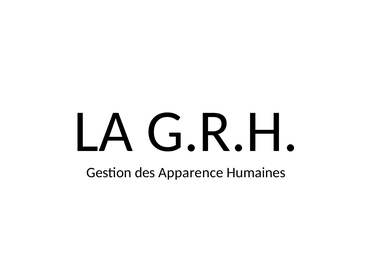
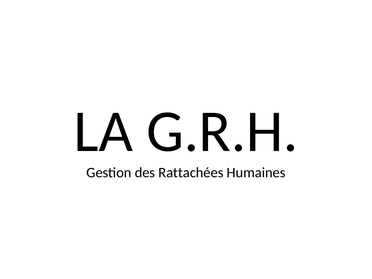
Apparence: Apparence -> Rattachées
